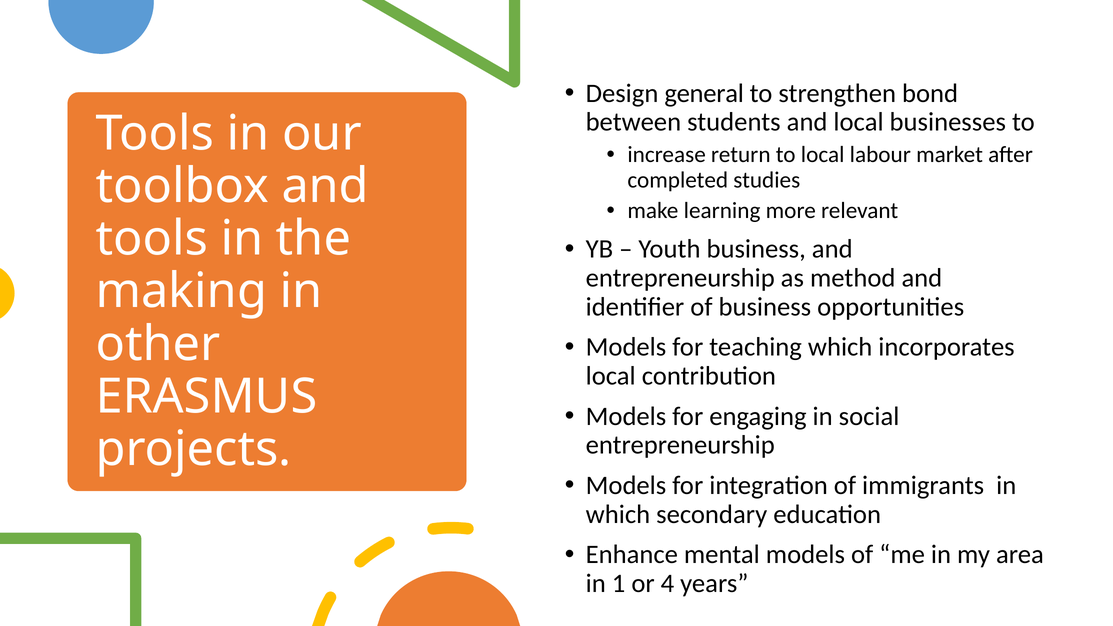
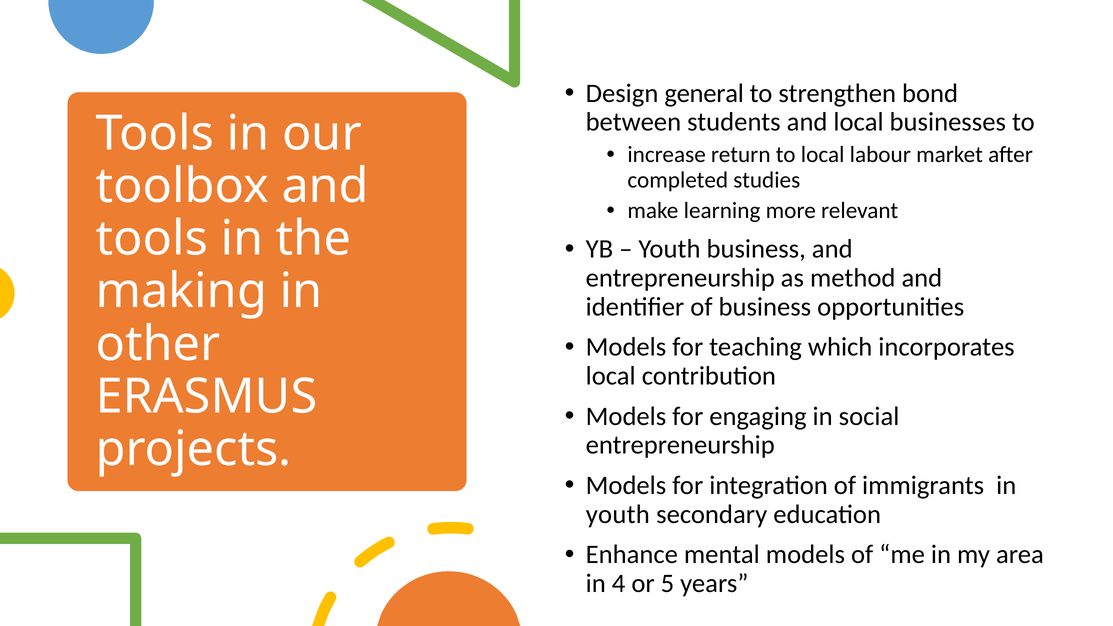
which at (618, 514): which -> youth
1: 1 -> 4
4: 4 -> 5
